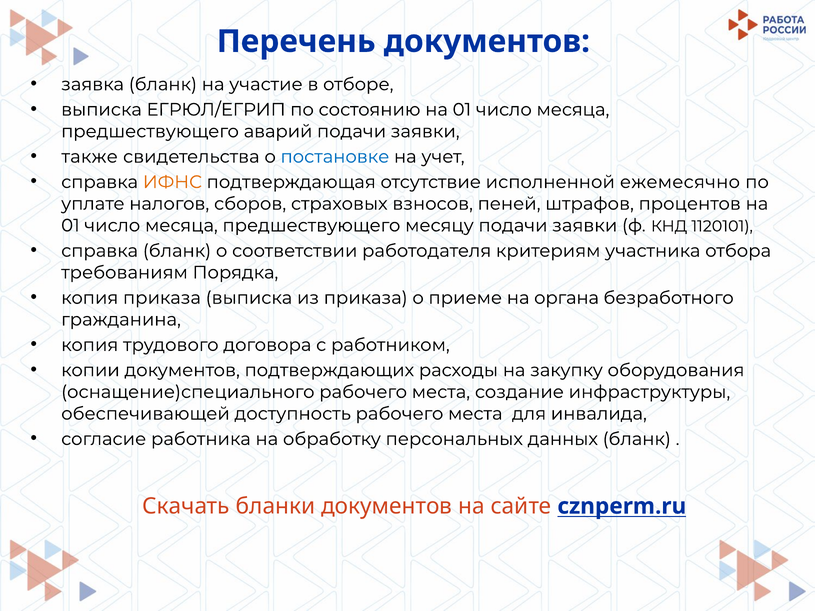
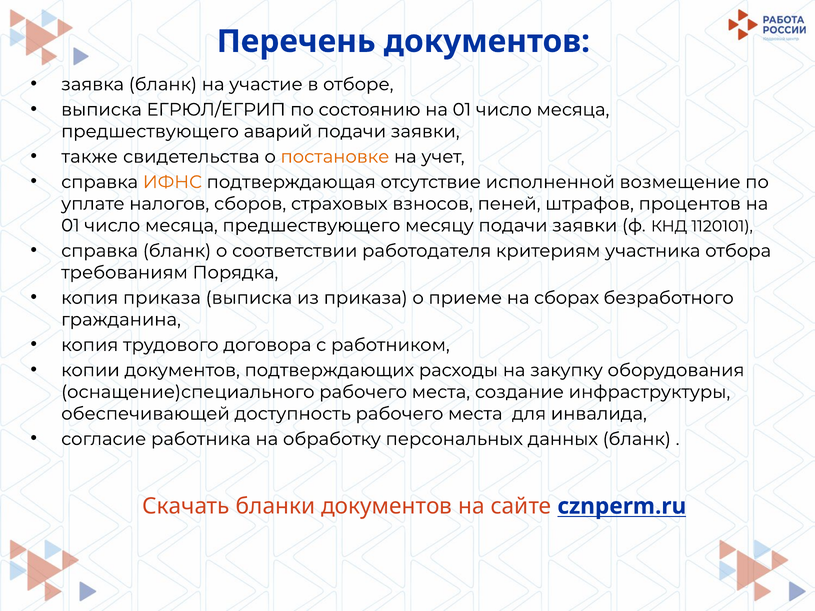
постановке colour: blue -> orange
ежемесячно: ежемесячно -> возмещение
органа: органа -> сборах
